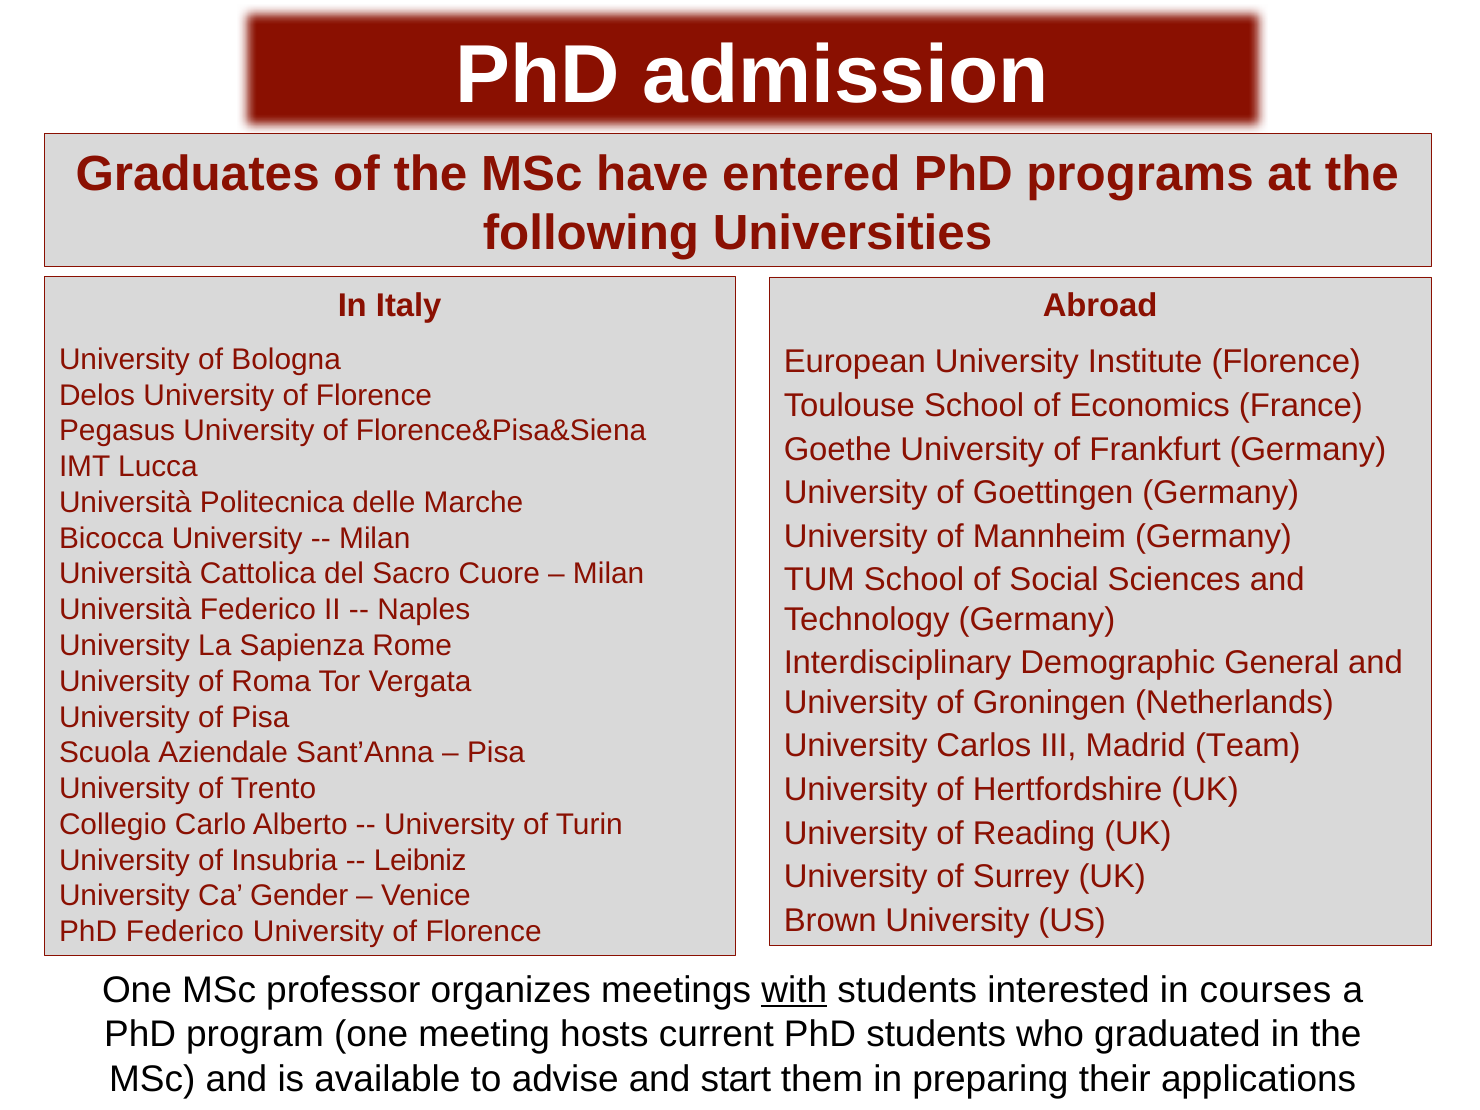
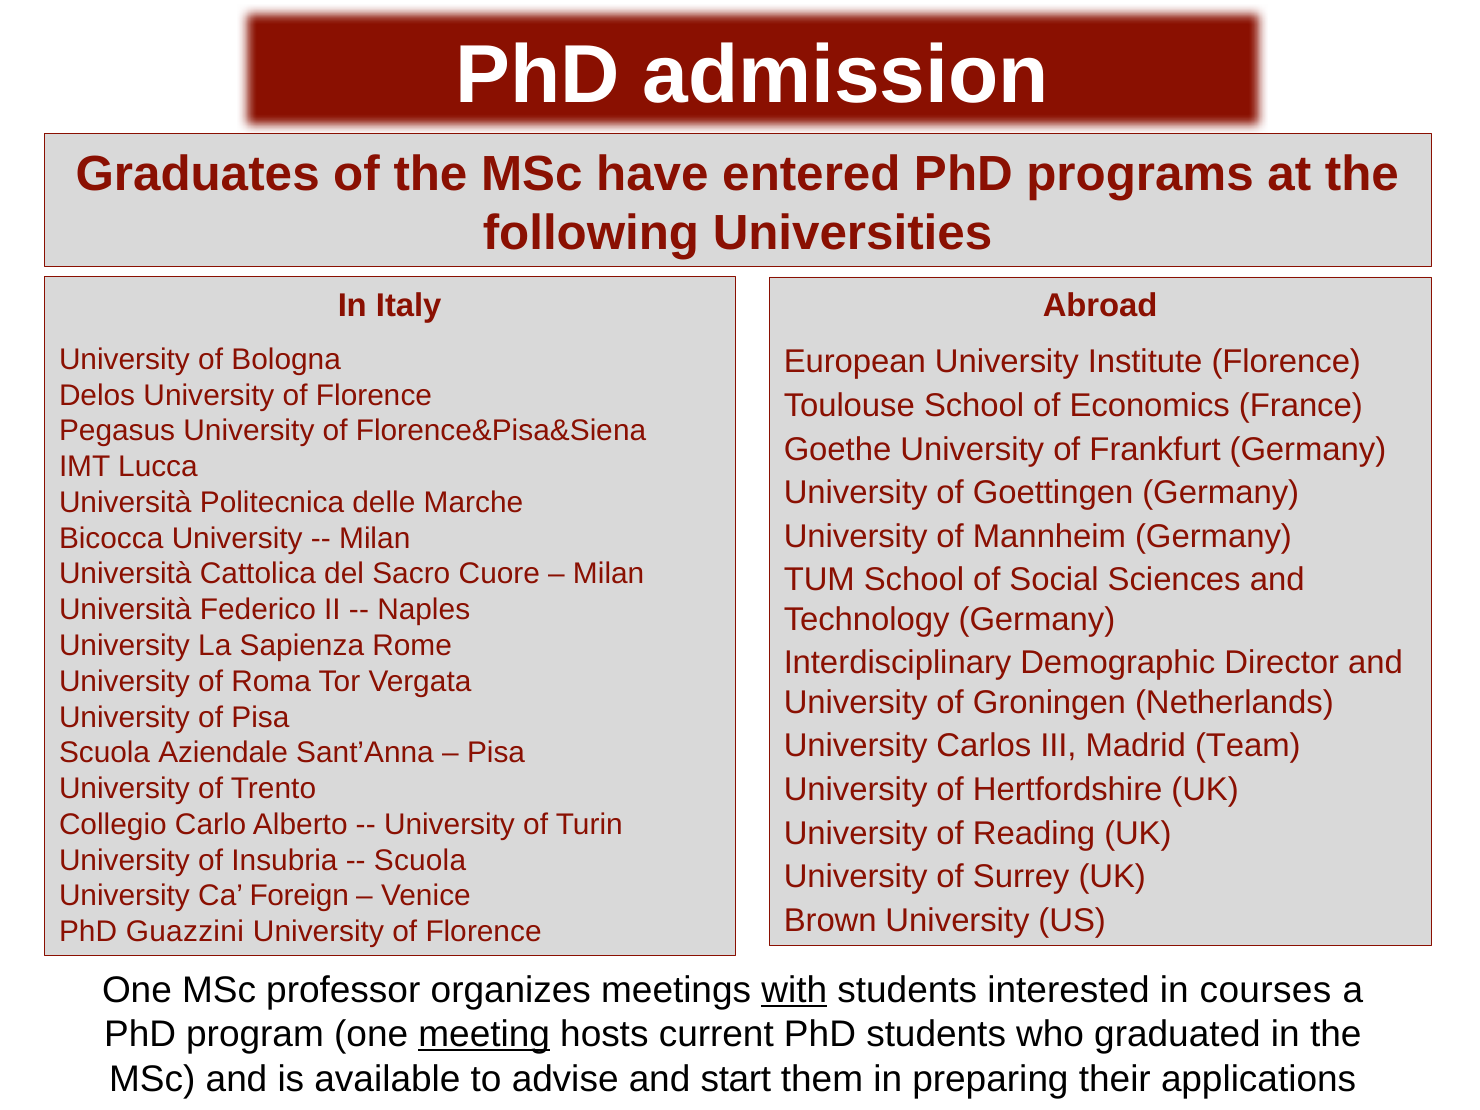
General: General -> Director
Leibniz at (420, 860): Leibniz -> Scuola
Gender: Gender -> Foreign
PhD Federico: Federico -> Guazzini
meeting underline: none -> present
